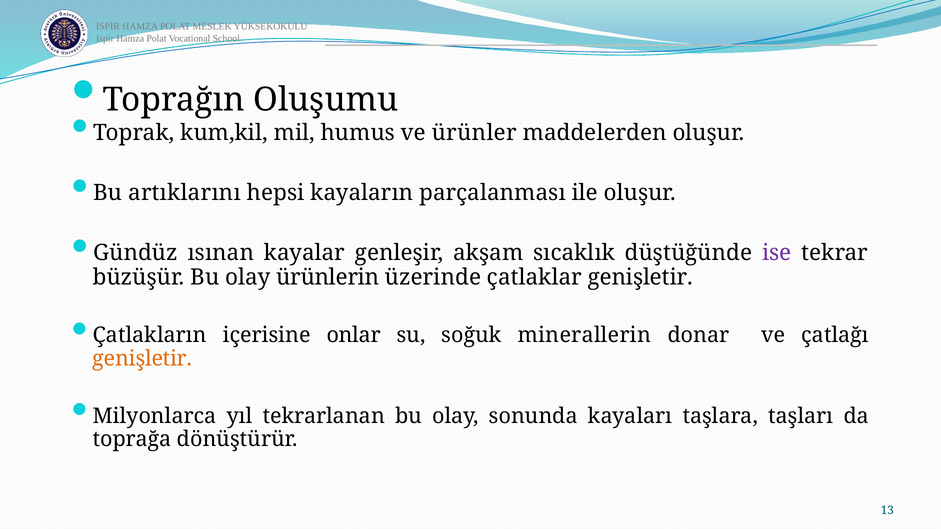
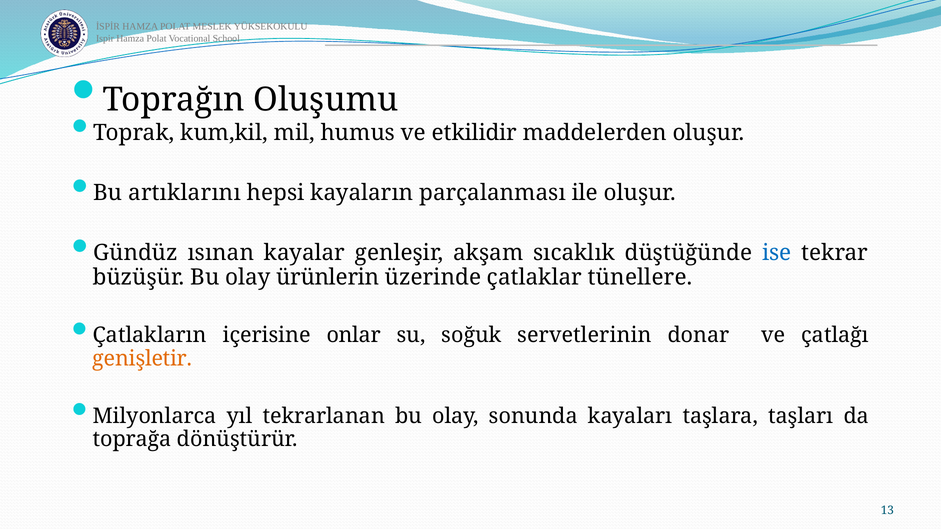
ürünler: ürünler -> etkilidir
ise colour: purple -> blue
çatlaklar genişletir: genişletir -> tünellere
minerallerin: minerallerin -> servetlerinin
